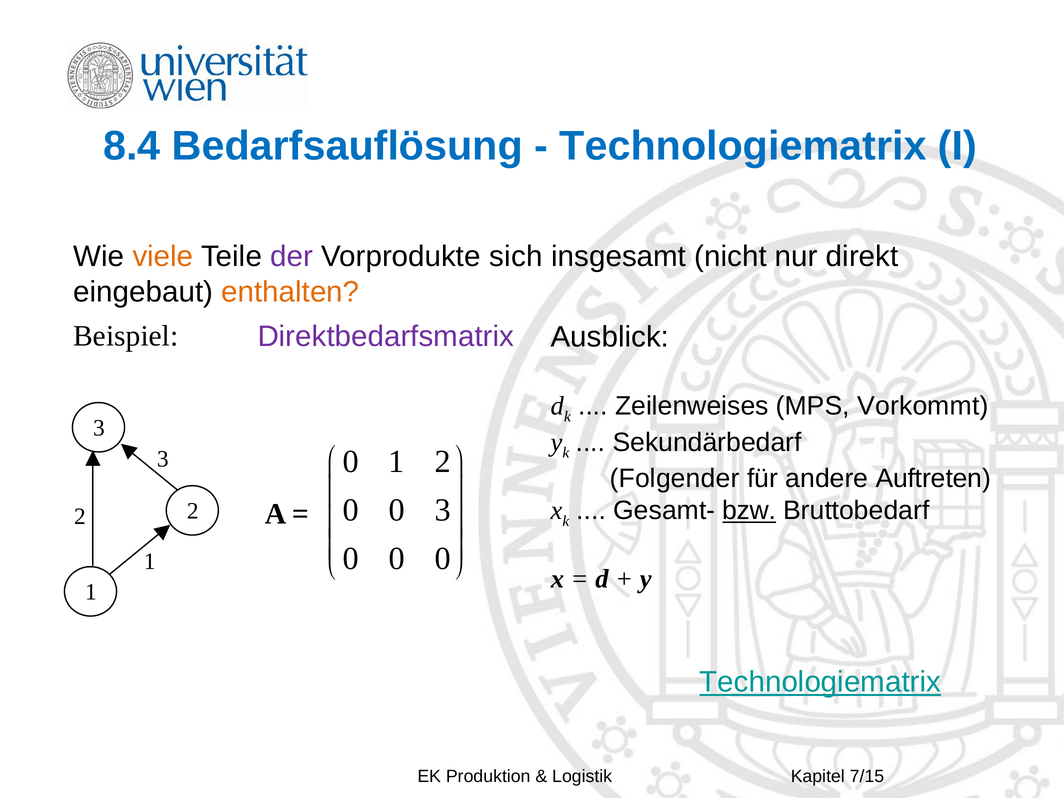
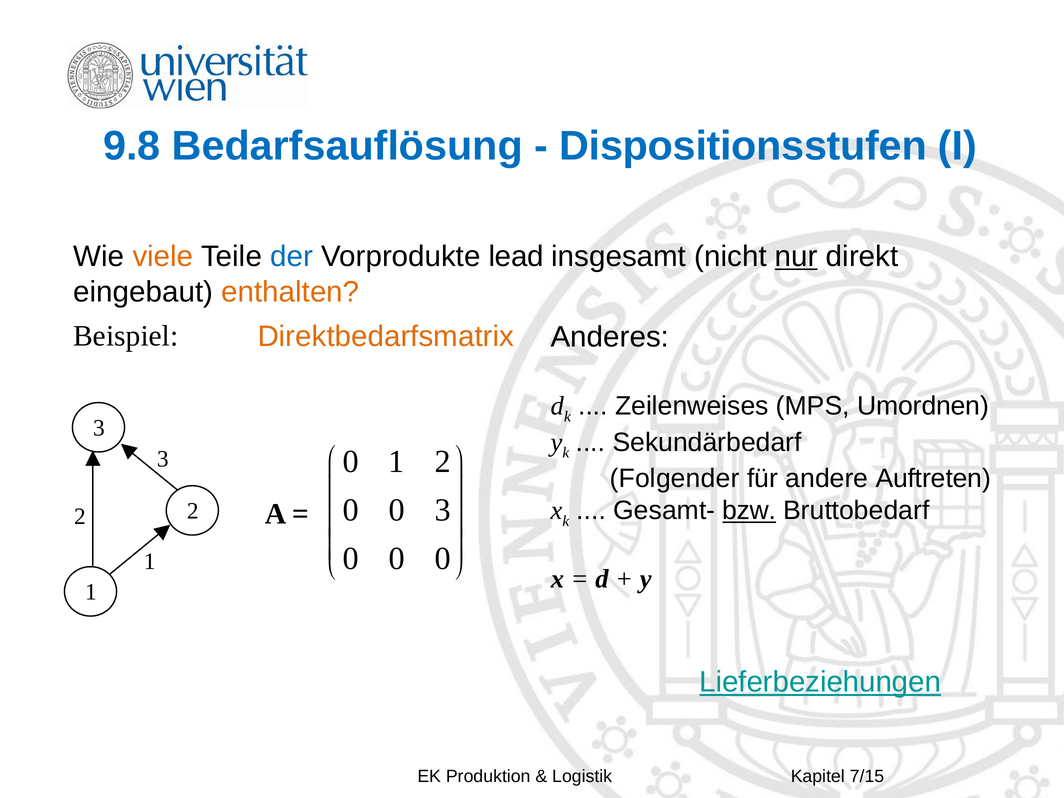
8.4: 8.4 -> 9.8
Technologiematrix at (743, 146): Technologiematrix -> Dispositionsstufen
der colour: purple -> blue
sich: sich -> lead
nur underline: none -> present
Direktbedarfsmatrix colour: purple -> orange
Ausblick: Ausblick -> Anderes
Vorkommt: Vorkommt -> Umordnen
Technologiematrix at (820, 682): Technologiematrix -> Lieferbeziehungen
